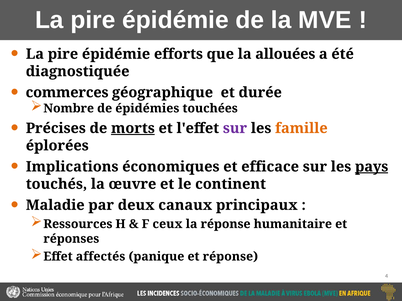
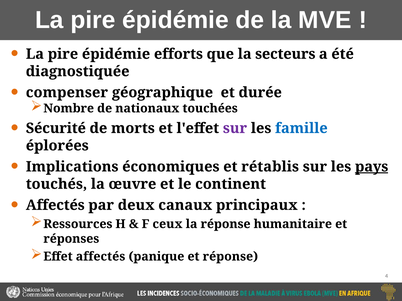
allouées: allouées -> secteurs
commerces: commerces -> compenser
épidémies: épidémies -> nationaux
Précises: Précises -> Sécurité
morts underline: present -> none
famille colour: orange -> blue
efficace: efficace -> rétablis
Maladie at (55, 205): Maladie -> Affectés
